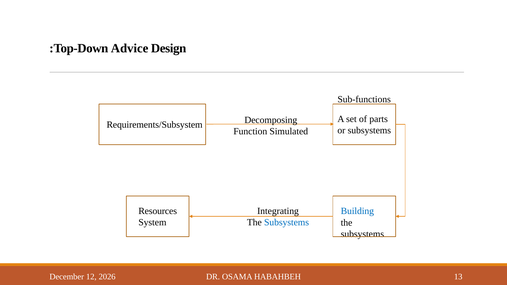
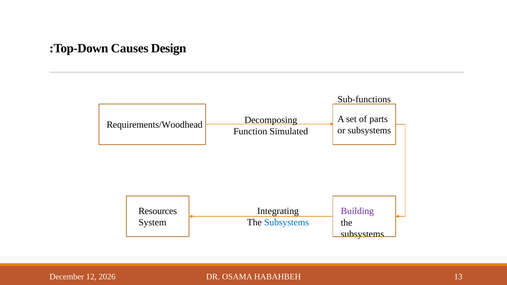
Advice: Advice -> Causes
Requirements/Subsystem: Requirements/Subsystem -> Requirements/Woodhead
Building colour: blue -> purple
